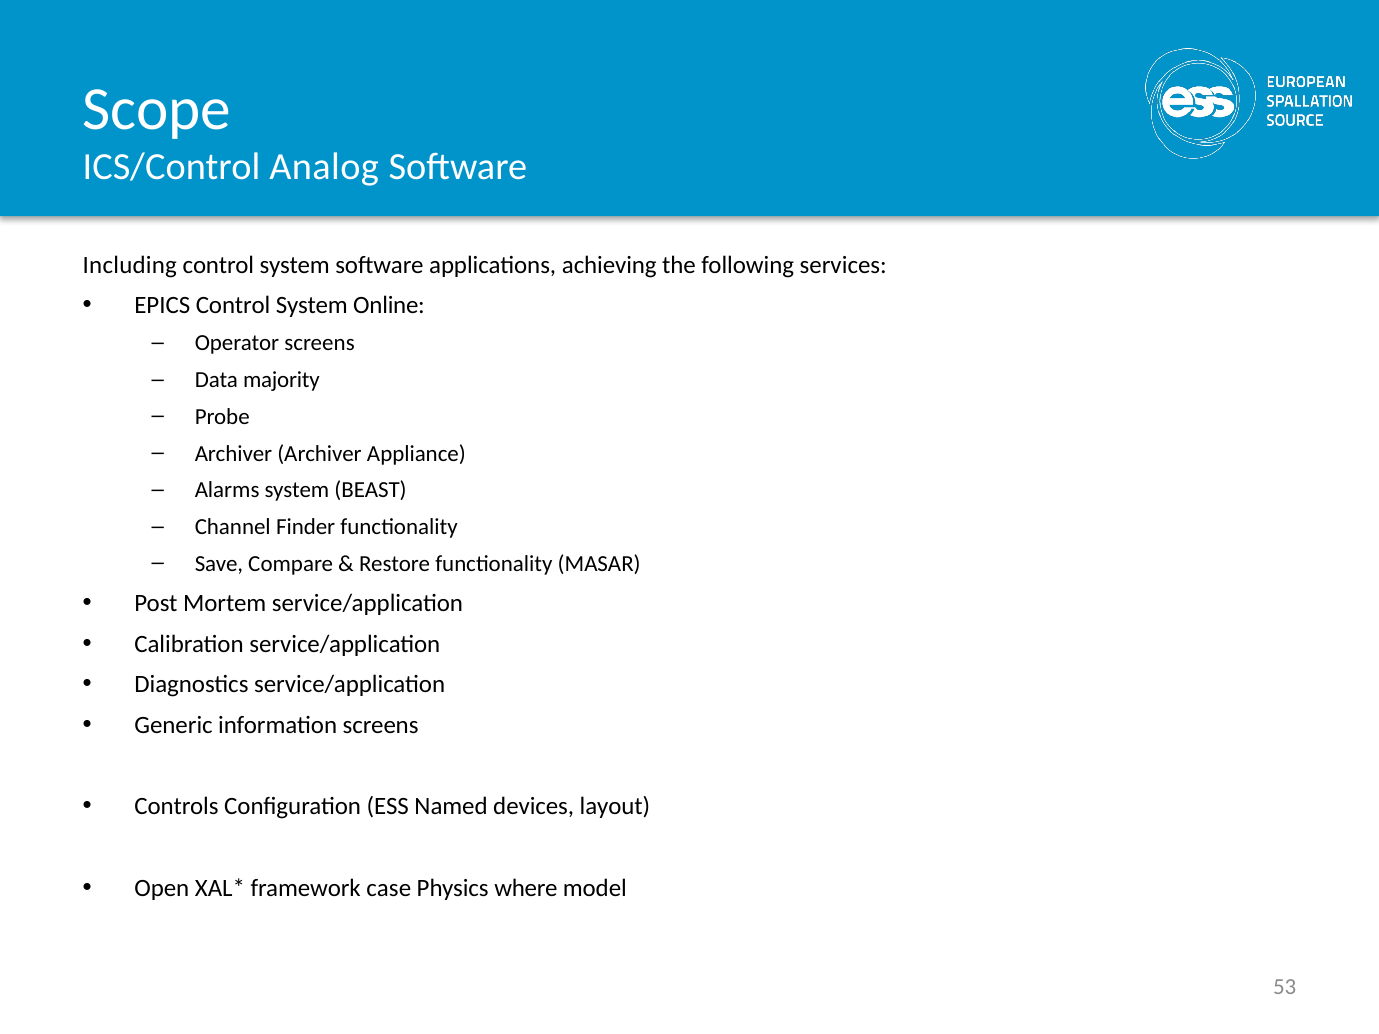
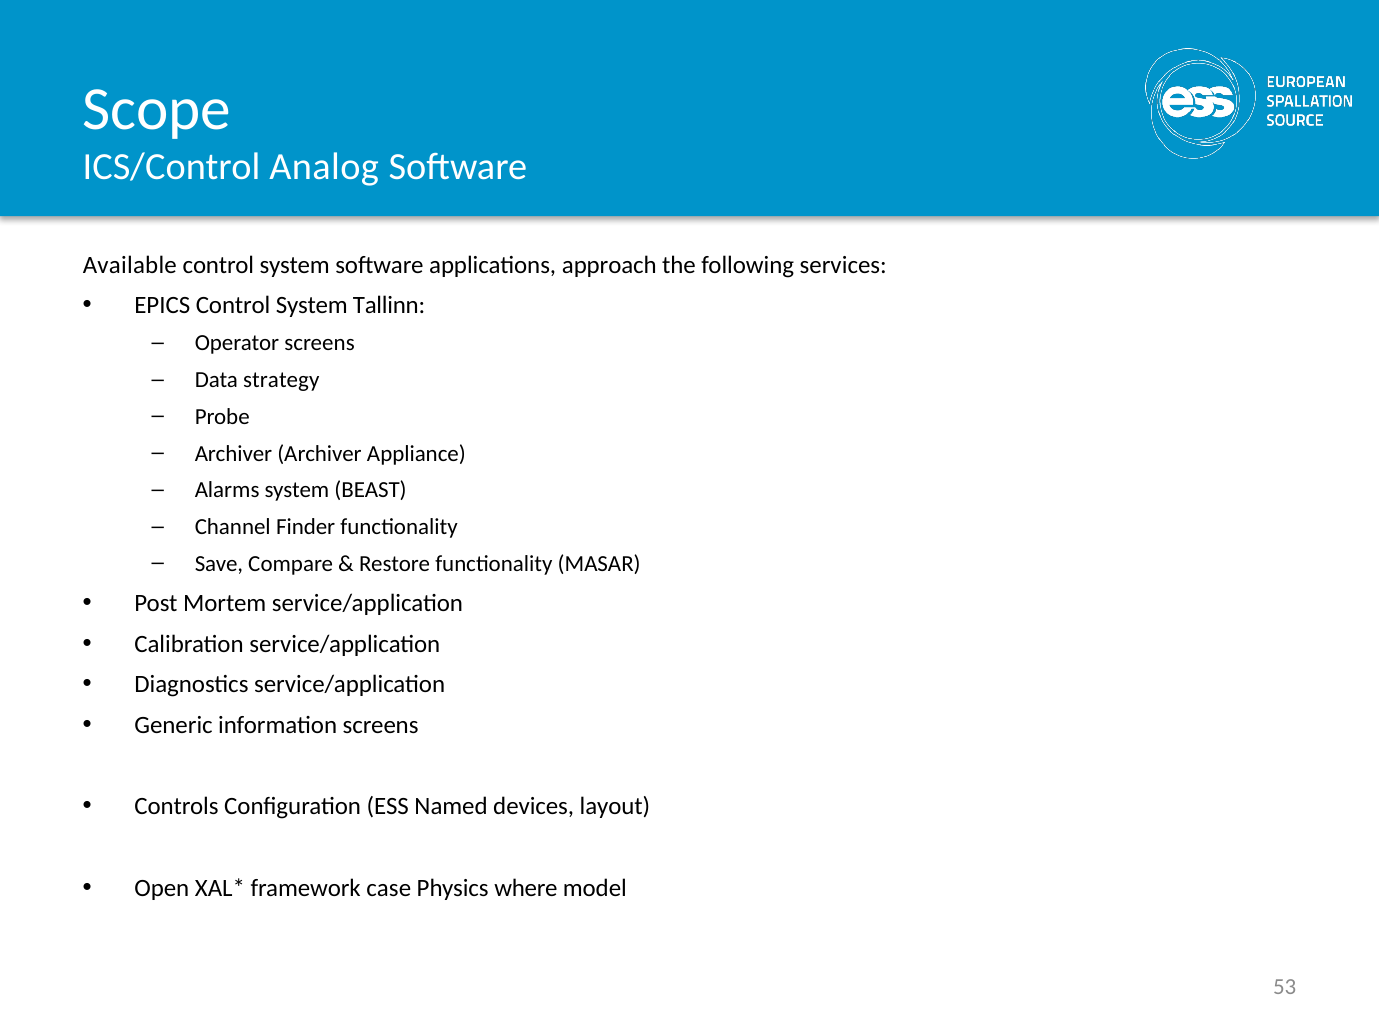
Including: Including -> Available
achieving: achieving -> approach
Online: Online -> Tallinn
majority: majority -> strategy
